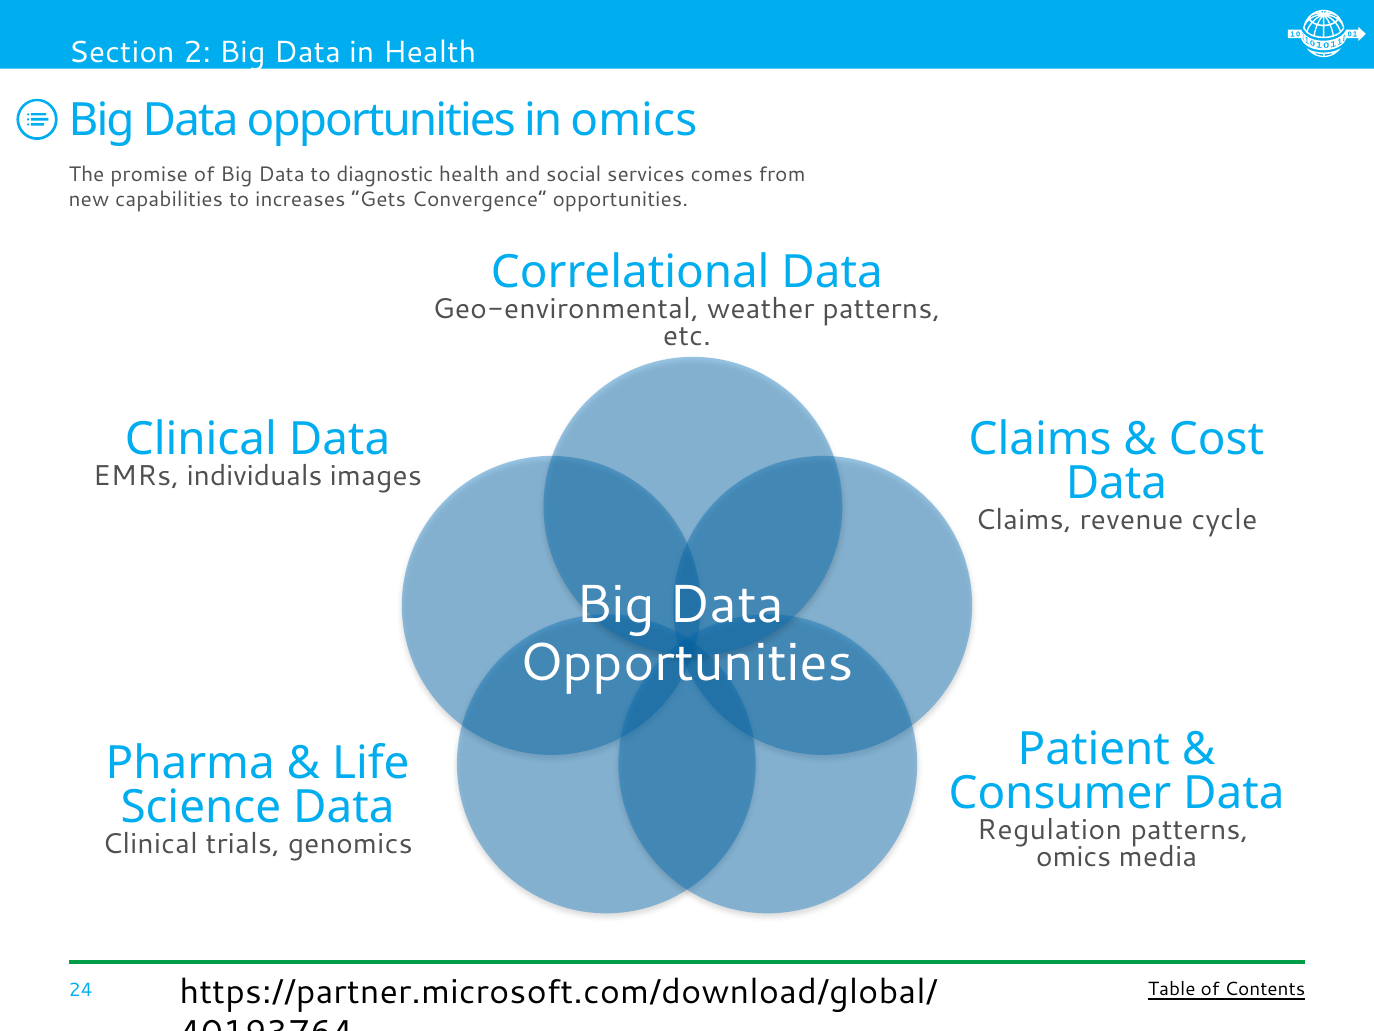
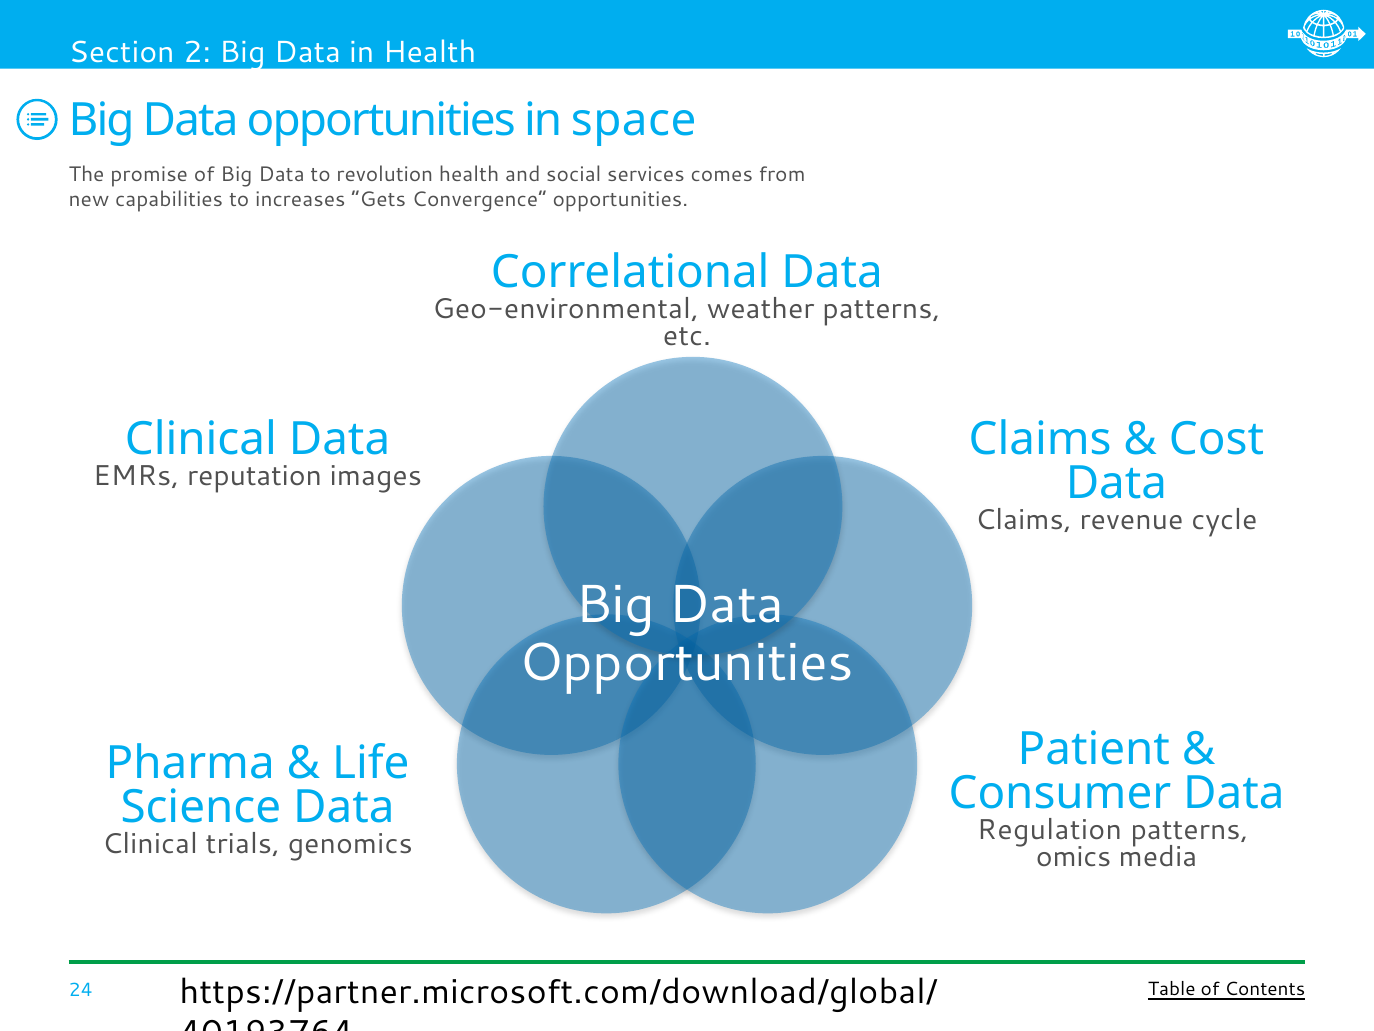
in omics: omics -> space
diagnostic: diagnostic -> revolution
individuals: individuals -> reputation
